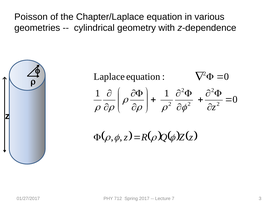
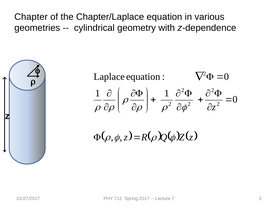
Poisson: Poisson -> Chapter
